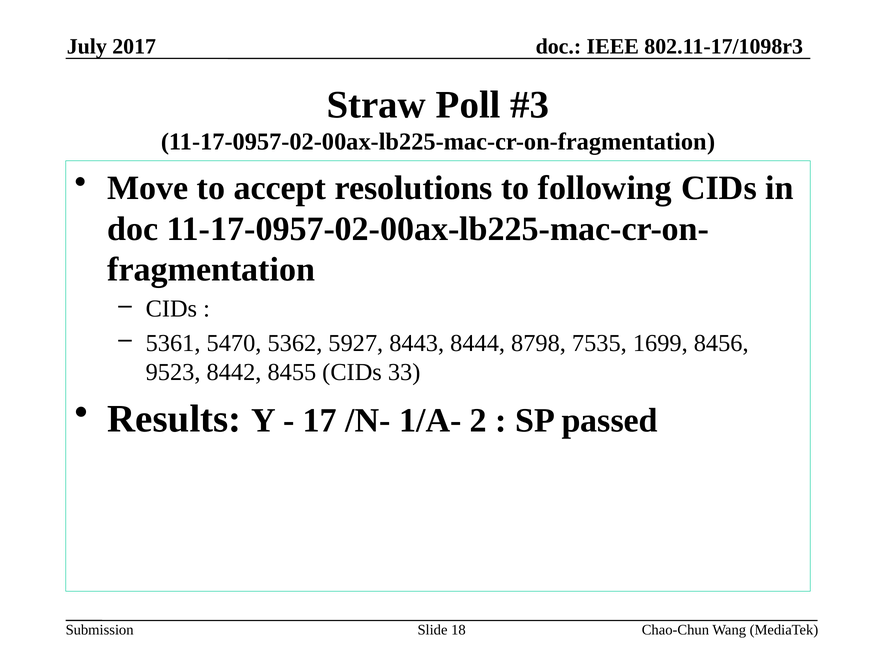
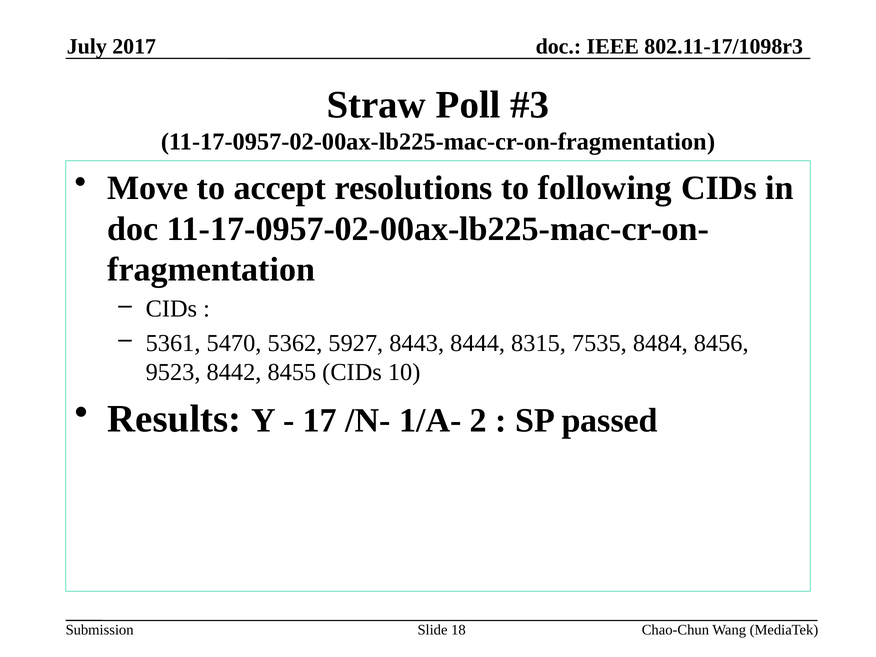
8798: 8798 -> 8315
1699: 1699 -> 8484
33: 33 -> 10
